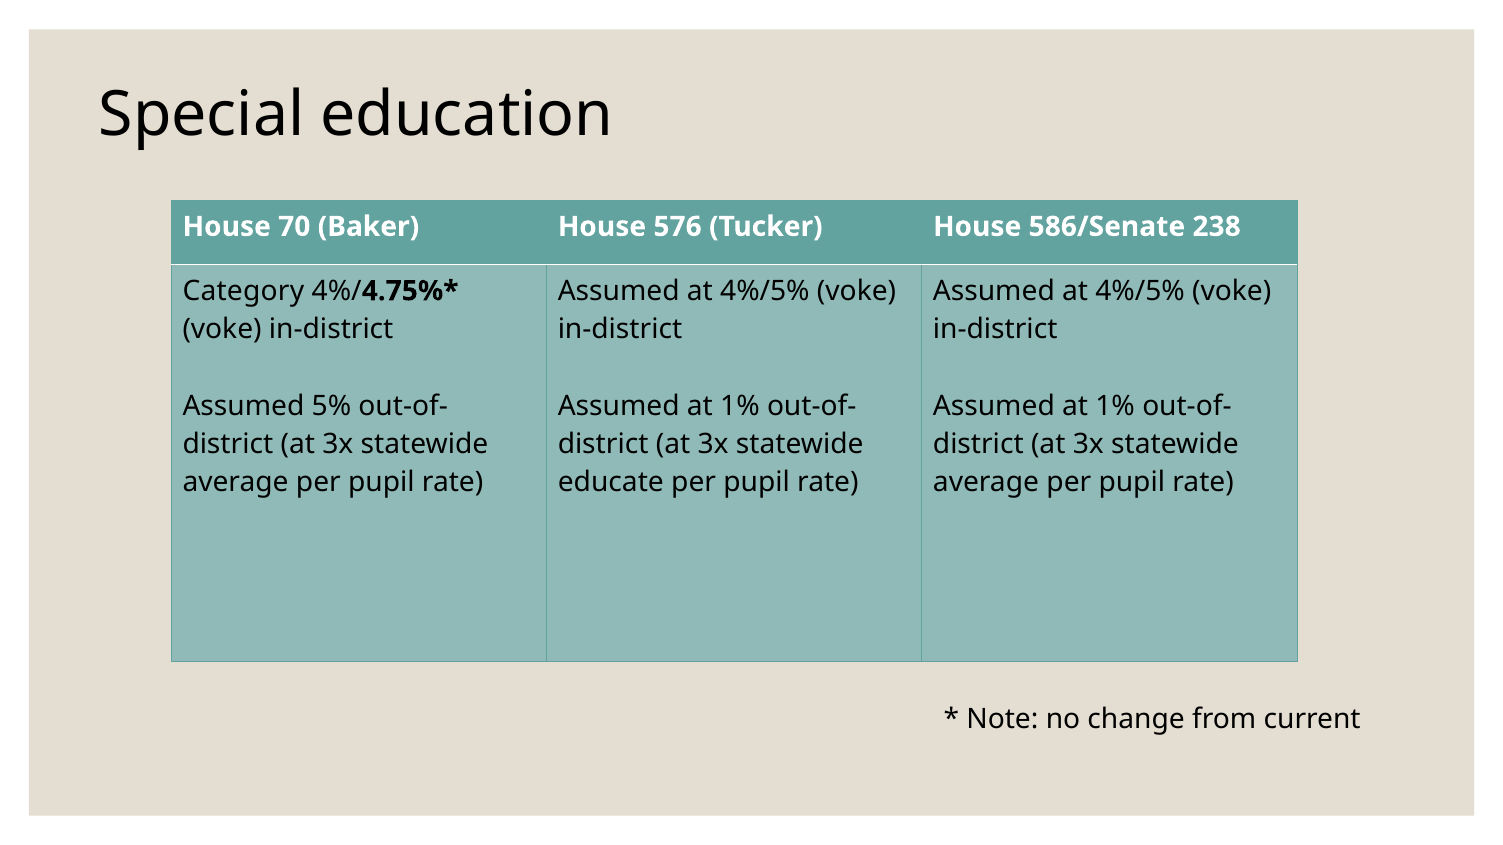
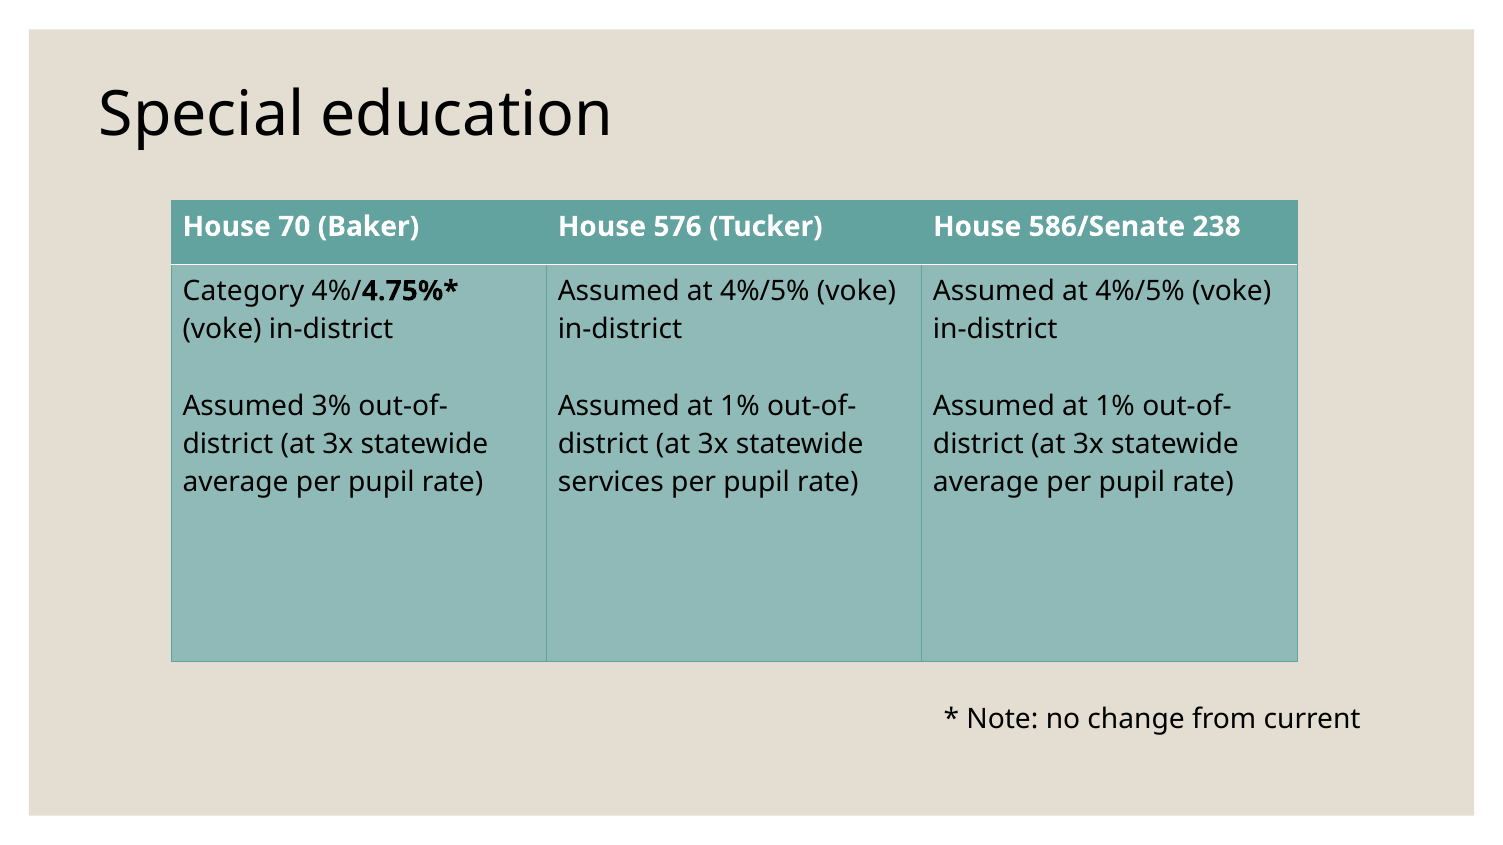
5%: 5% -> 3%
educate: educate -> services
